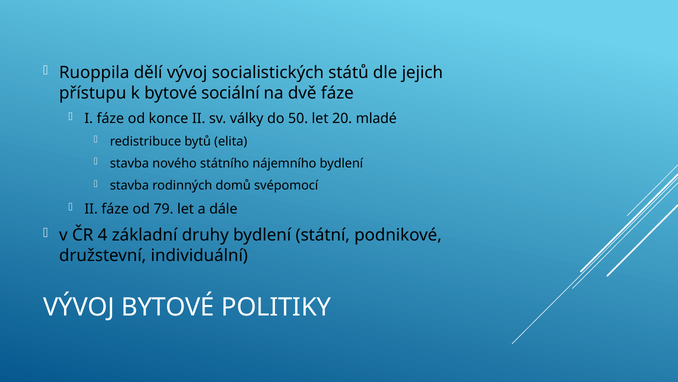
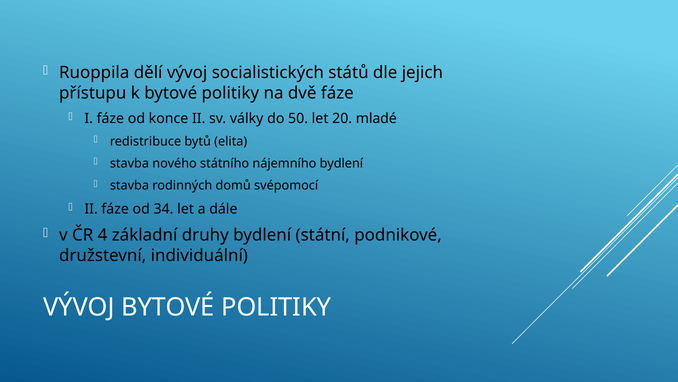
k bytové sociální: sociální -> politiky
79: 79 -> 34
